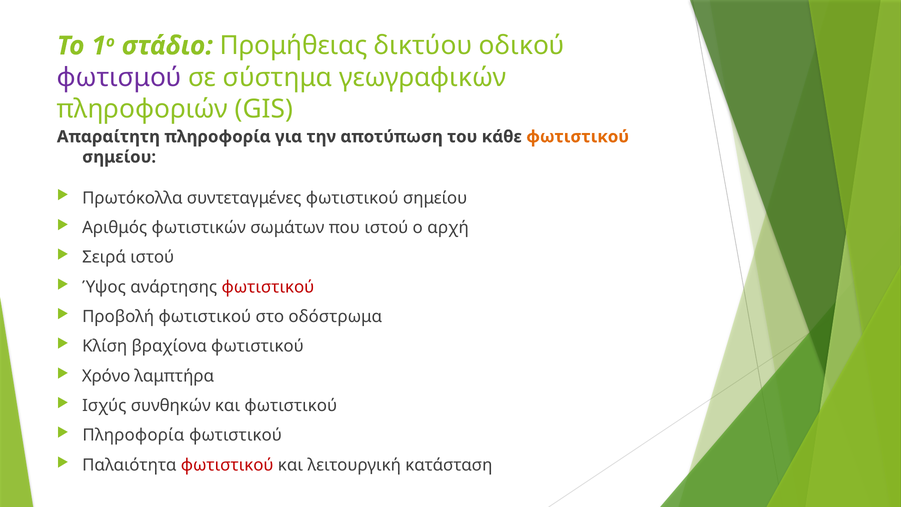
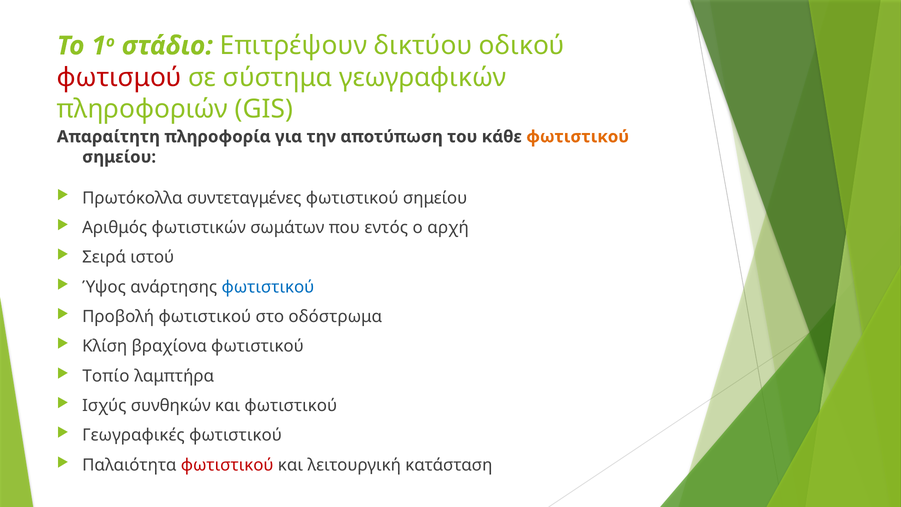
Προμήθειας: Προμήθειας -> Επιτρέψουν
φωτισμού colour: purple -> red
που ιστού: ιστού -> εντός
φωτιστικού at (268, 287) colour: red -> blue
Χρόνο: Χρόνο -> Τοπίο
Πληροφορία at (133, 435): Πληροφορία -> Γεωγραφικές
